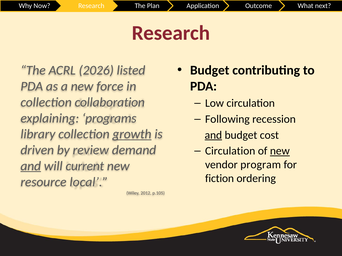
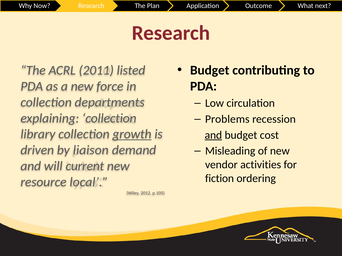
2026: 2026 -> 2011
collaboration: collaboration -> departments
explaining programs: programs -> collection
Following: Following -> Problems
review: review -> liaison
Circulation at (230, 151): Circulation -> Misleading
new at (280, 151) underline: present -> none
program: program -> activities
and at (31, 166) underline: present -> none
